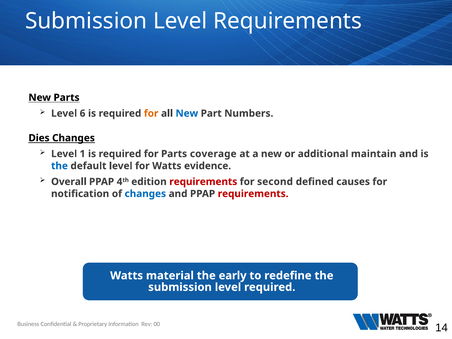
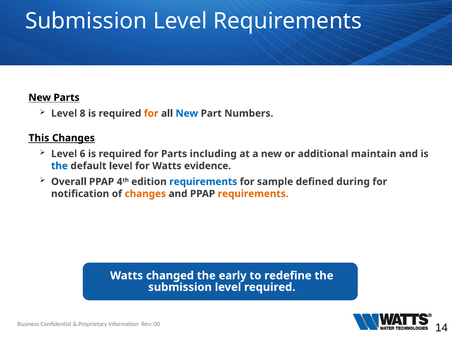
6: 6 -> 8
Dies: Dies -> This
1: 1 -> 6
coverage: coverage -> including
requirements at (203, 182) colour: red -> blue
second: second -> sample
causes: causes -> during
changes at (145, 194) colour: blue -> orange
requirements at (253, 194) colour: red -> orange
material: material -> changed
